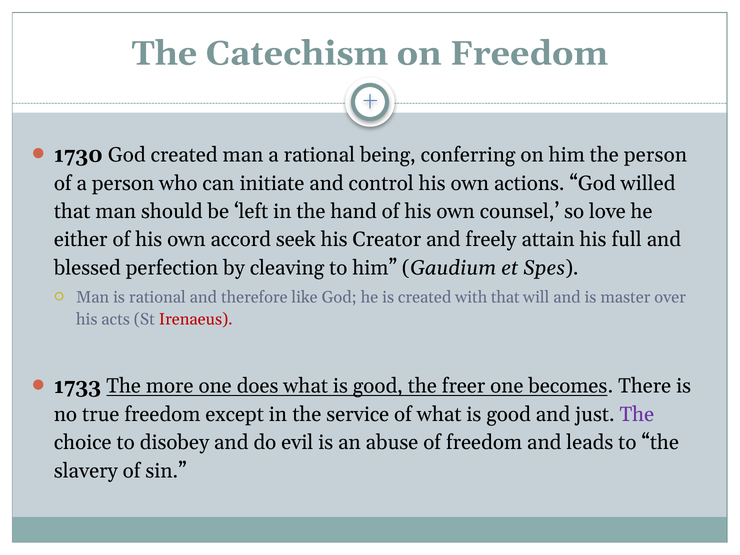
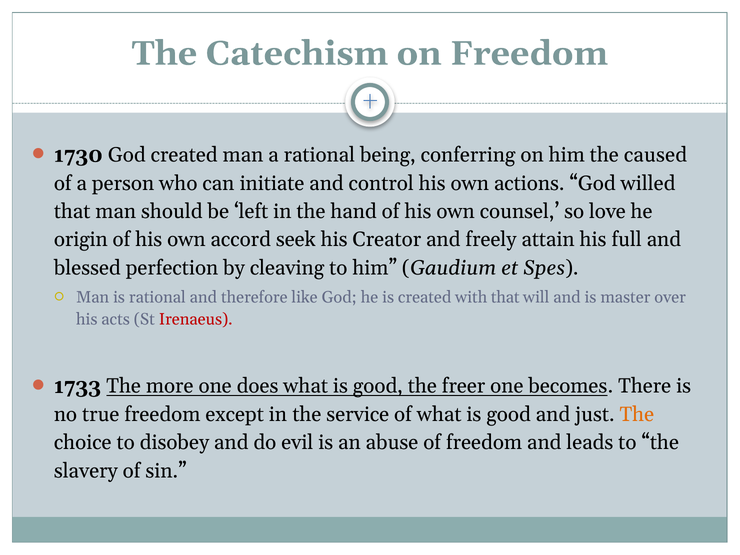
the person: person -> caused
either: either -> origin
The at (637, 414) colour: purple -> orange
